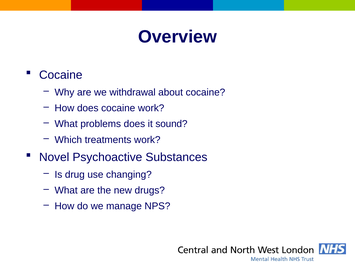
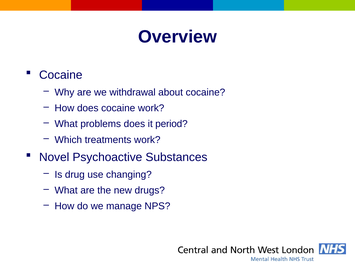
sound: sound -> period
